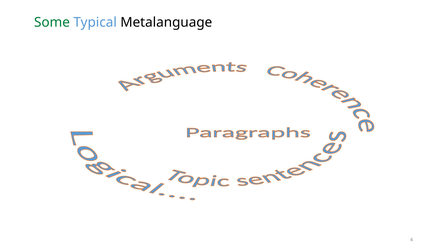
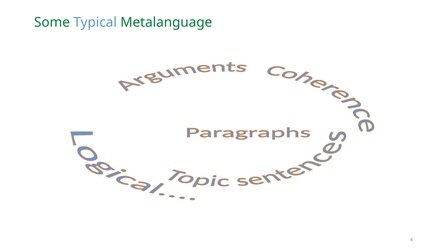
Metalanguage colour: black -> green
